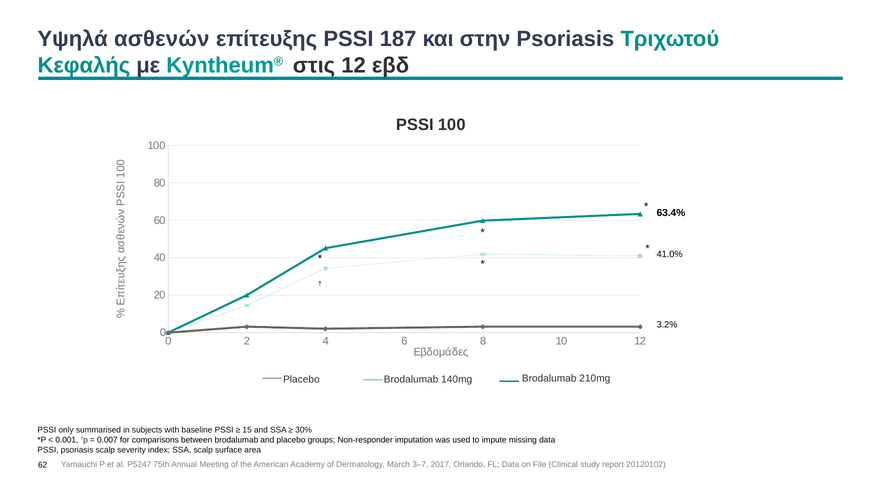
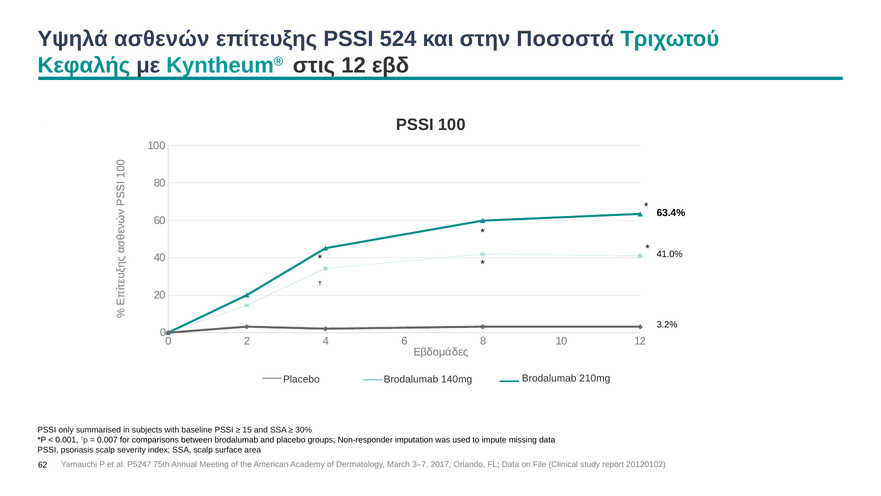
187: 187 -> 524
Psoriasis: Psoriasis -> Ποσοστά
